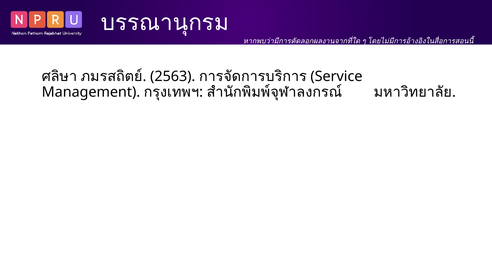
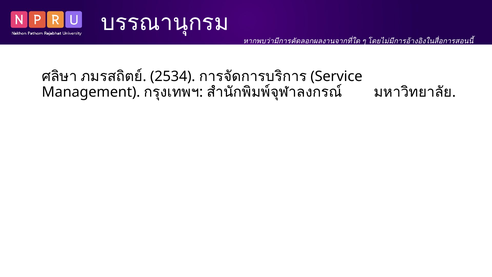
2563: 2563 -> 2534
